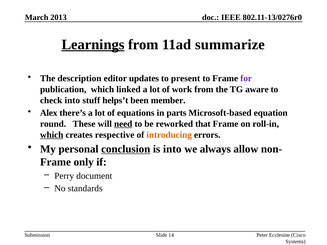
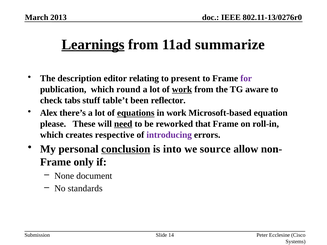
updates: updates -> relating
linked: linked -> round
work at (182, 89) underline: none -> present
check into: into -> tabs
helps’t: helps’t -> table’t
member: member -> reflector
equations underline: none -> present
in parts: parts -> work
round: round -> please
which at (52, 135) underline: present -> none
introducing colour: orange -> purple
always: always -> source
Perry: Perry -> None
